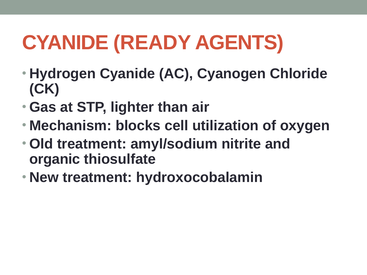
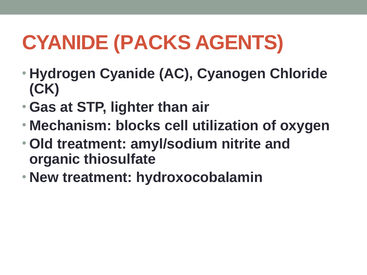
READY: READY -> PACKS
